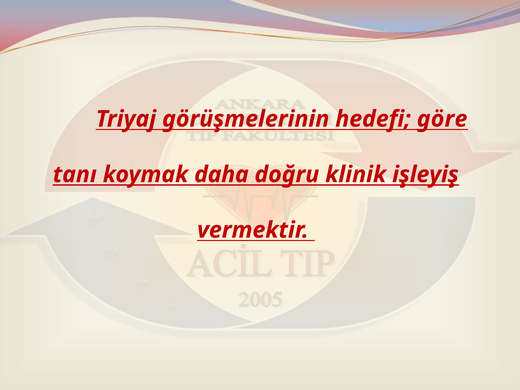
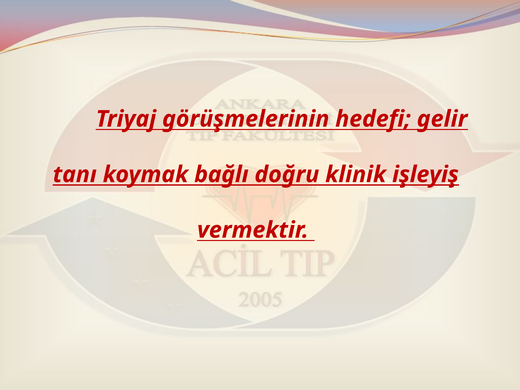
göre: göre -> gelir
daha: daha -> bağlı
